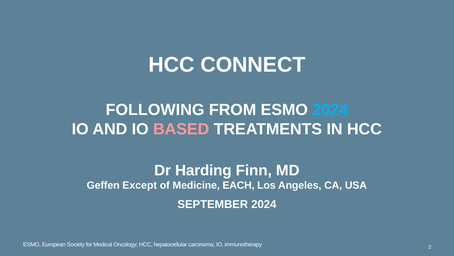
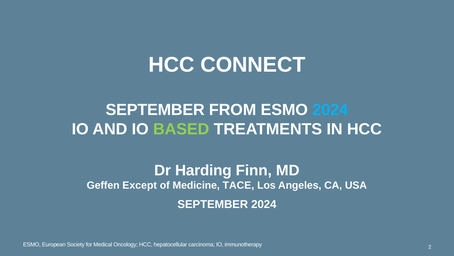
FOLLOWING at (155, 109): FOLLOWING -> SEPTEMBER
BASED colour: pink -> light green
EACH: EACH -> TACE
